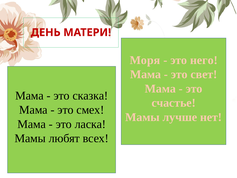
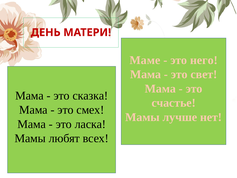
Моря: Моря -> Маме
